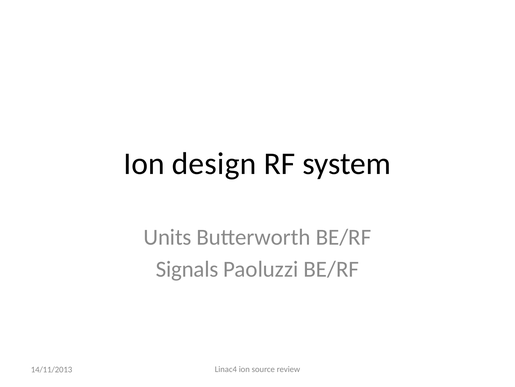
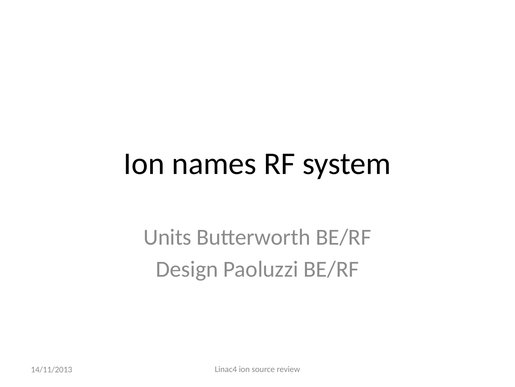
design: design -> names
Signals: Signals -> Design
